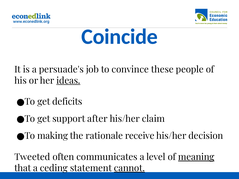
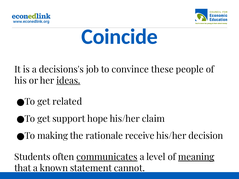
persuade's: persuade's -> decisions's
deficits: deficits -> related
after: after -> hope
Tweeted: Tweeted -> Students
communicates underline: none -> present
ceding: ceding -> known
cannot underline: present -> none
